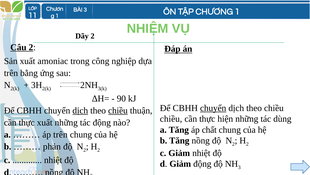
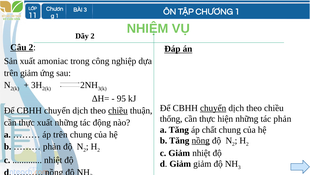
trên bằng: bằng -> giảm
90: 90 -> 95
dịch at (80, 110) underline: present -> none
chiều at (171, 118): chiều -> thống
tác dùng: dùng -> phản
nồng at (201, 140) underline: none -> present
Giảm động: động -> giảm
